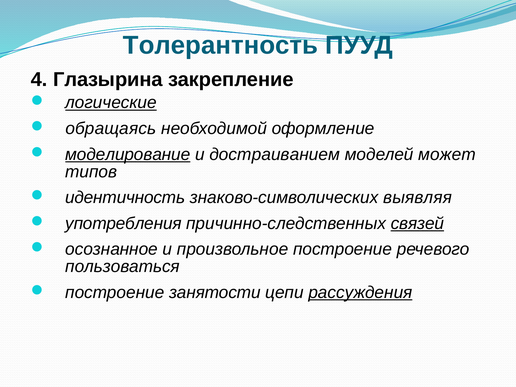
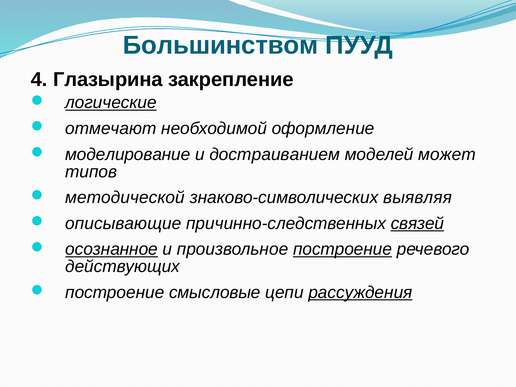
Толерантность: Толерантность -> Большинством
обращаясь: обращаясь -> отмечают
моделирование underline: present -> none
идентичность: идентичность -> методической
употребления: употребления -> описывающие
осознанное underline: none -> present
построение at (343, 249) underline: none -> present
пользоваться: пользоваться -> действующих
занятости: занятости -> смысловые
